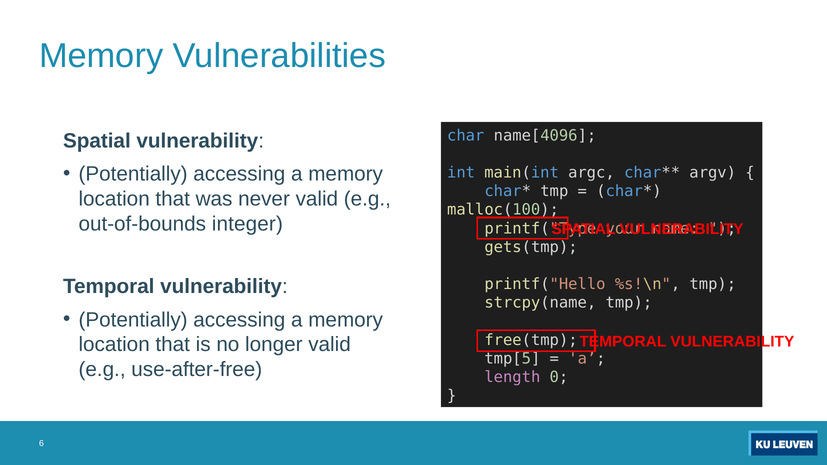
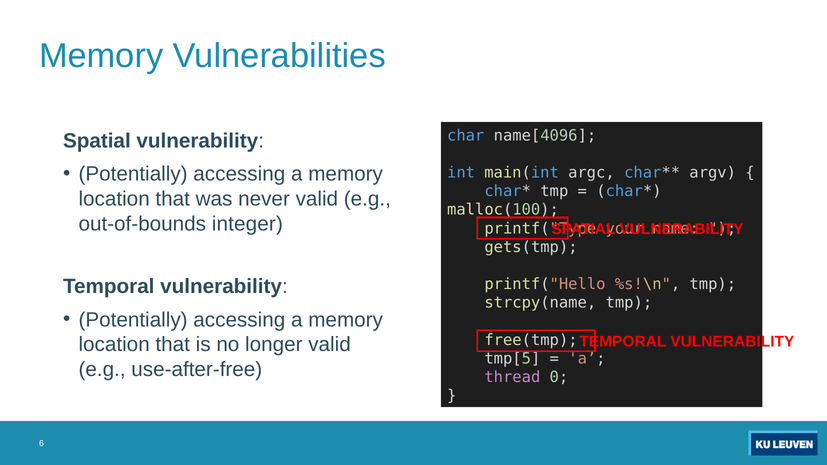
length: length -> thread
